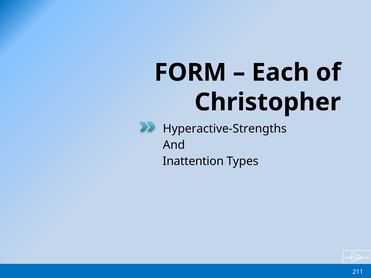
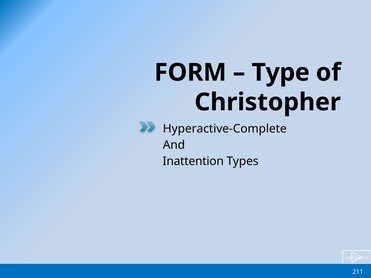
Each: Each -> Type
Hyperactive-Strengths: Hyperactive-Strengths -> Hyperactive-Complete
